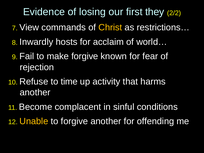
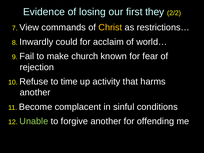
hosts: hosts -> could
make forgive: forgive -> church
Unable colour: yellow -> light green
